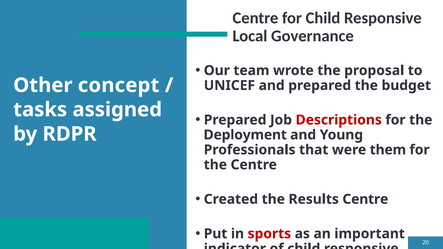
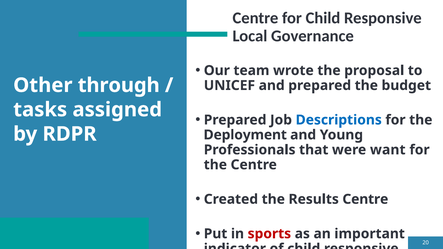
concept: concept -> through
Descriptions colour: red -> blue
them: them -> want
